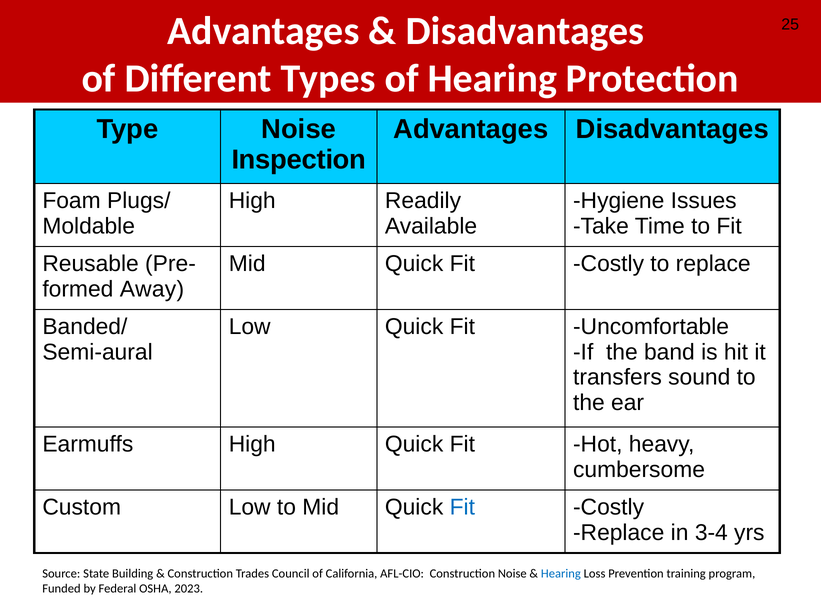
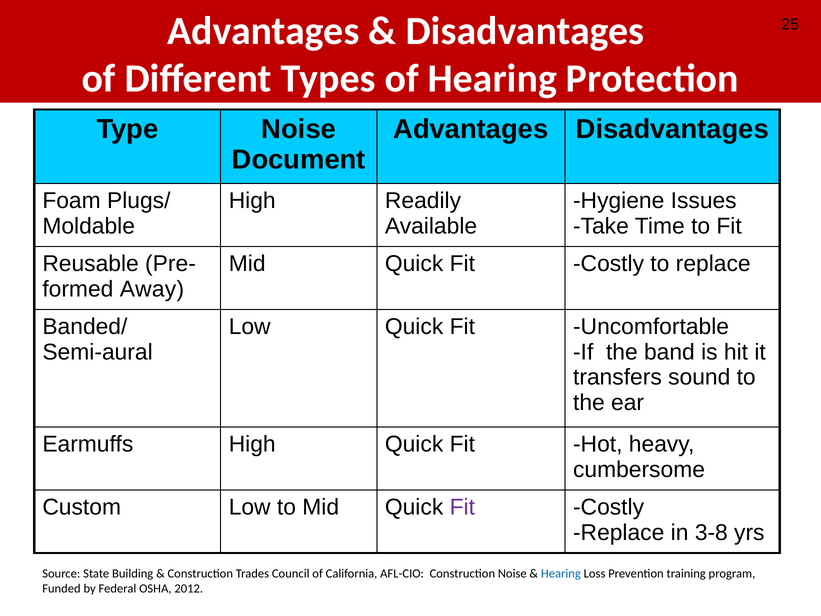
Inspection: Inspection -> Document
Fit at (462, 507) colour: blue -> purple
3-4: 3-4 -> 3-8
2023: 2023 -> 2012
